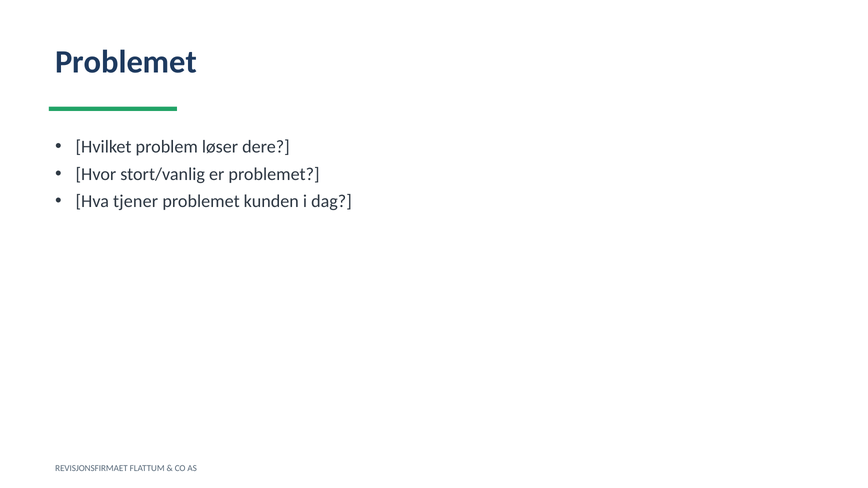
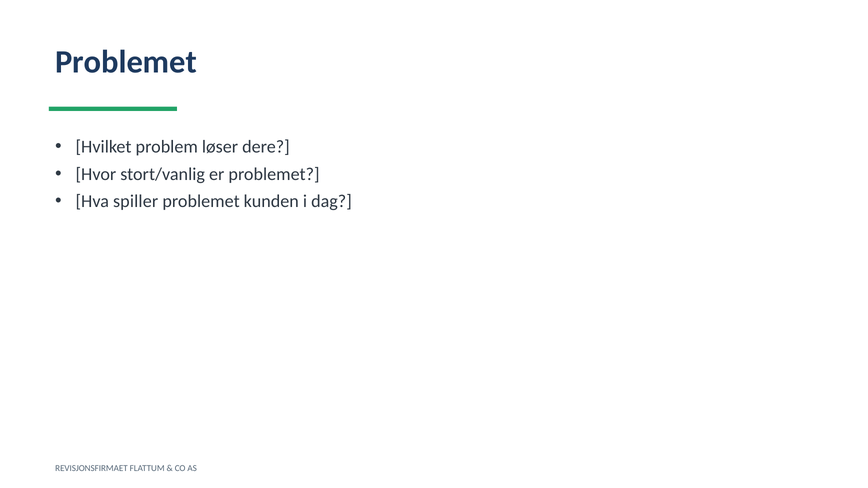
tjener: tjener -> spiller
